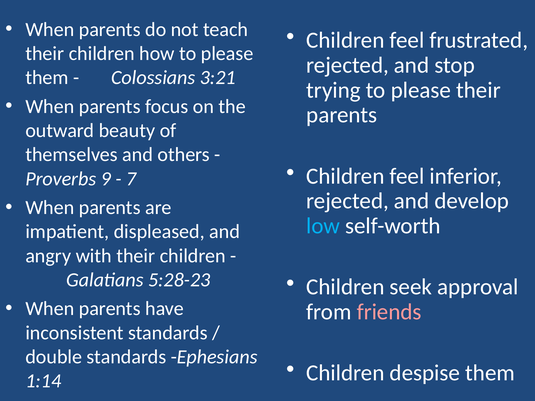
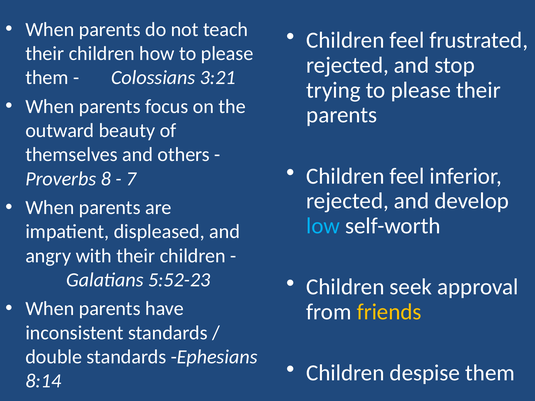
9: 9 -> 8
5:28-23: 5:28-23 -> 5:52-23
friends colour: pink -> yellow
1:14: 1:14 -> 8:14
